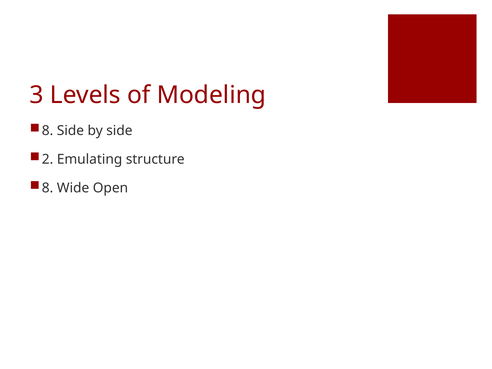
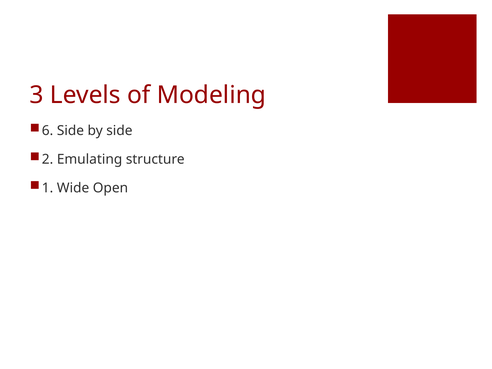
8 at (48, 131): 8 -> 6
8 at (48, 188): 8 -> 1
